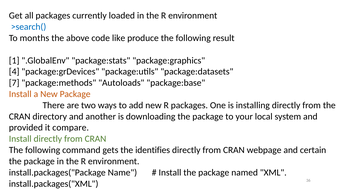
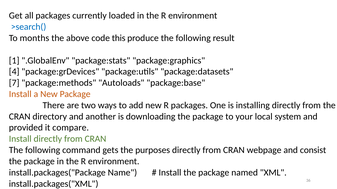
like: like -> this
identifies: identifies -> purposes
certain: certain -> consist
